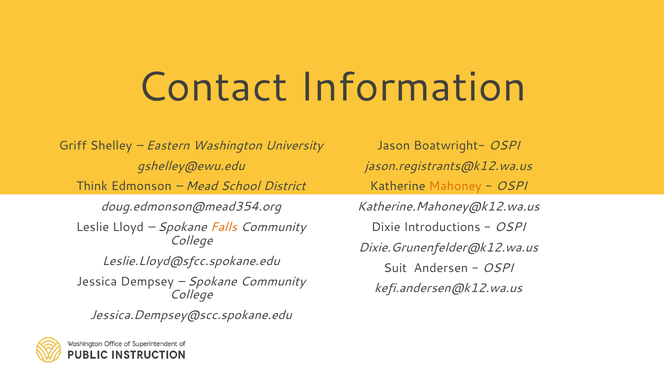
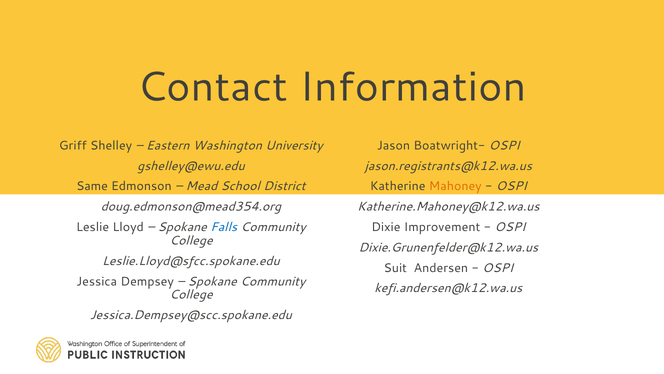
Think: Think -> Same
Falls colour: orange -> blue
Introductions: Introductions -> Improvement
